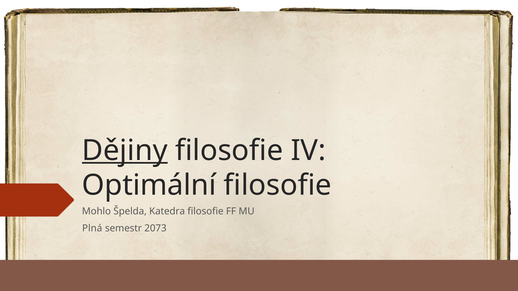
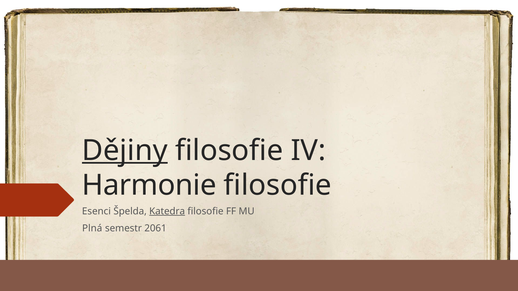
Optimální: Optimální -> Harmonie
Mohlo: Mohlo -> Esenci
Katedra underline: none -> present
2073: 2073 -> 2061
